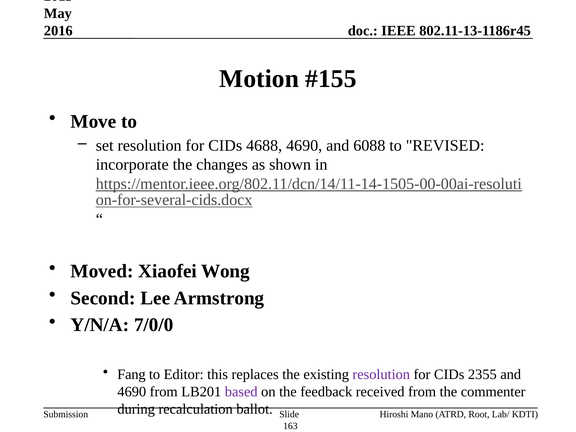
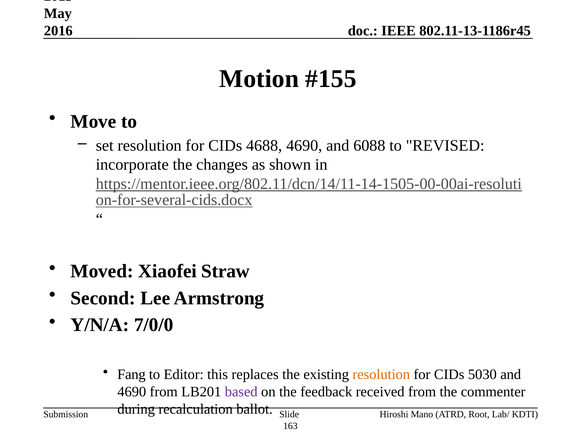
Wong: Wong -> Straw
resolution at (381, 374) colour: purple -> orange
2355: 2355 -> 5030
